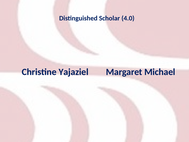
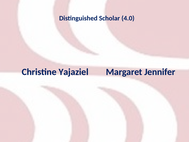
Michael: Michael -> Jennifer
